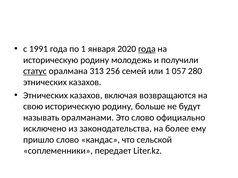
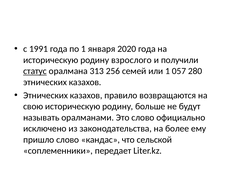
года at (147, 49) underline: present -> none
молодежь: молодежь -> взрослого
включая: включая -> правило
